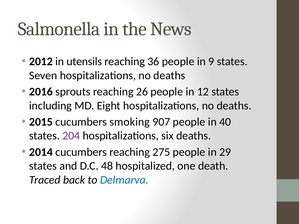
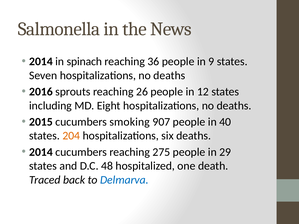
2012 at (41, 62): 2012 -> 2014
utensils: utensils -> spinach
204 colour: purple -> orange
